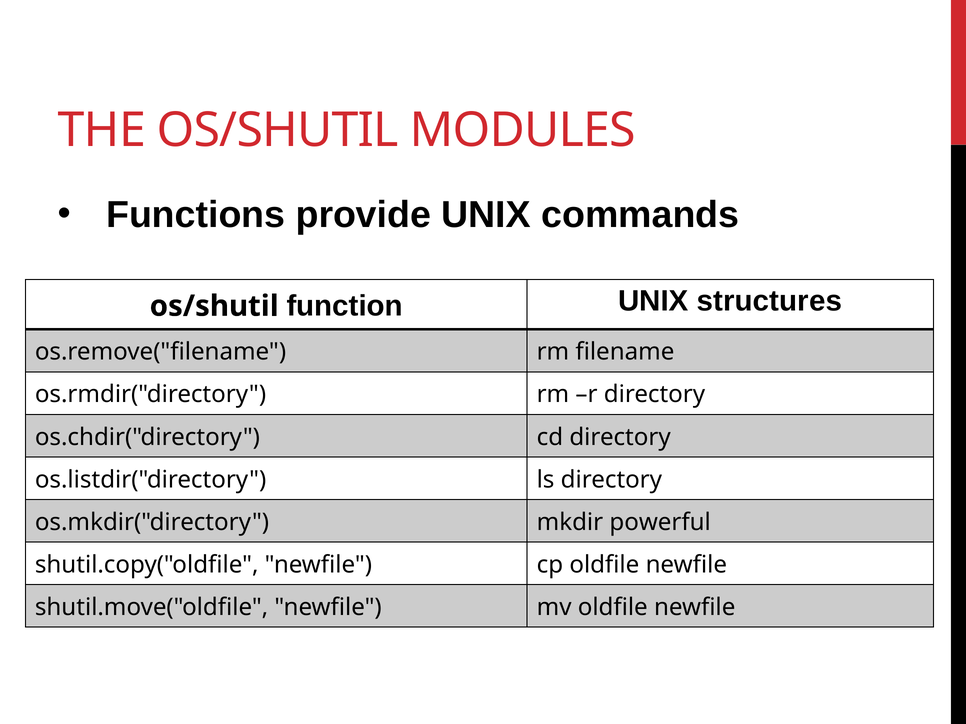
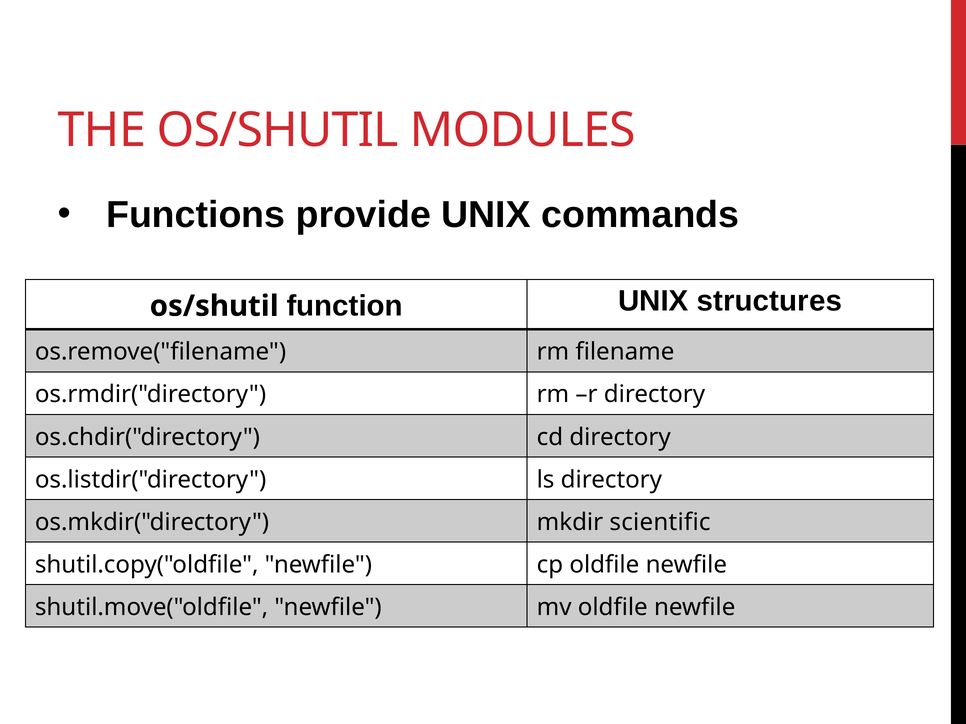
powerful: powerful -> scientific
